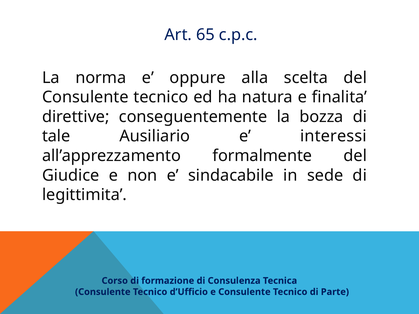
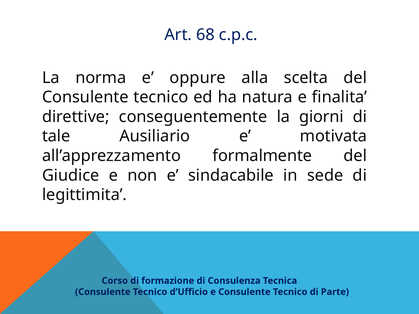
65: 65 -> 68
bozza: bozza -> giorni
interessi: interessi -> motivata
